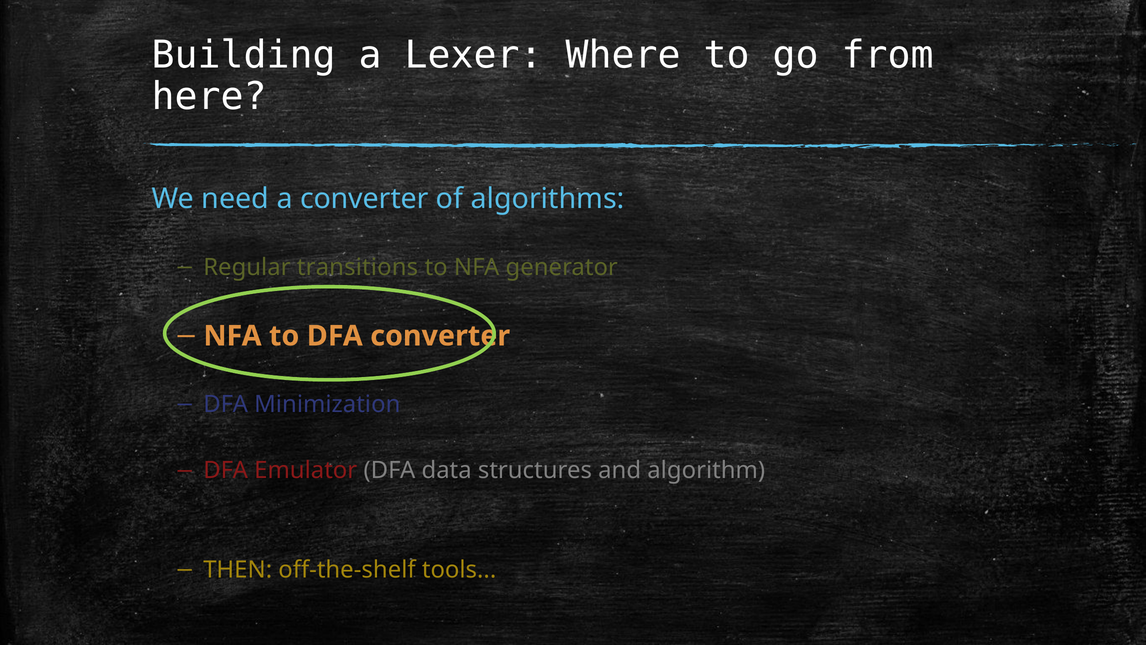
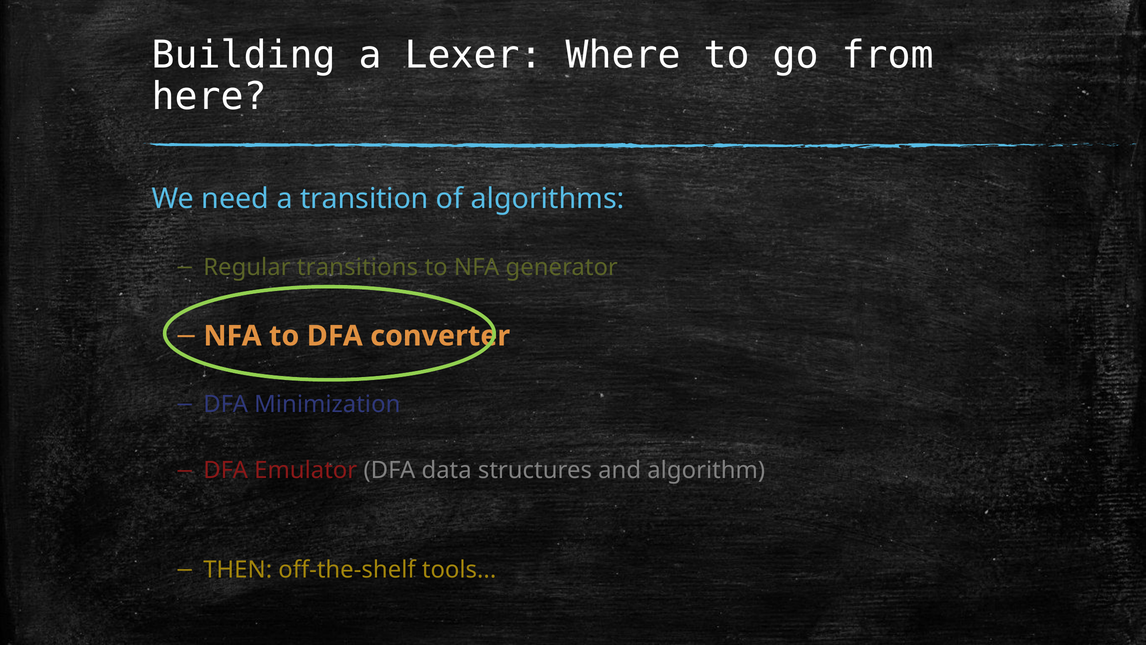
a converter: converter -> transition
